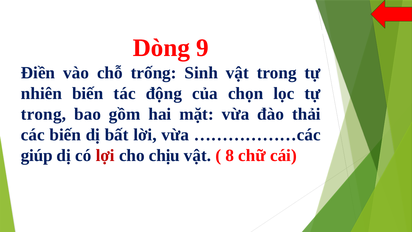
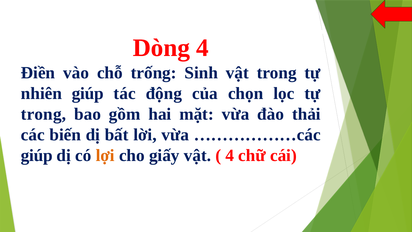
Dòng 9: 9 -> 4
nhiên biến: biến -> giúp
lợi colour: red -> orange
chịu: chịu -> giấy
8 at (230, 155): 8 -> 4
